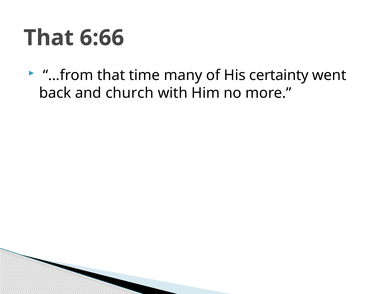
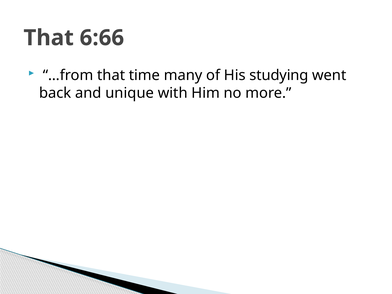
certainty: certainty -> studying
church: church -> unique
